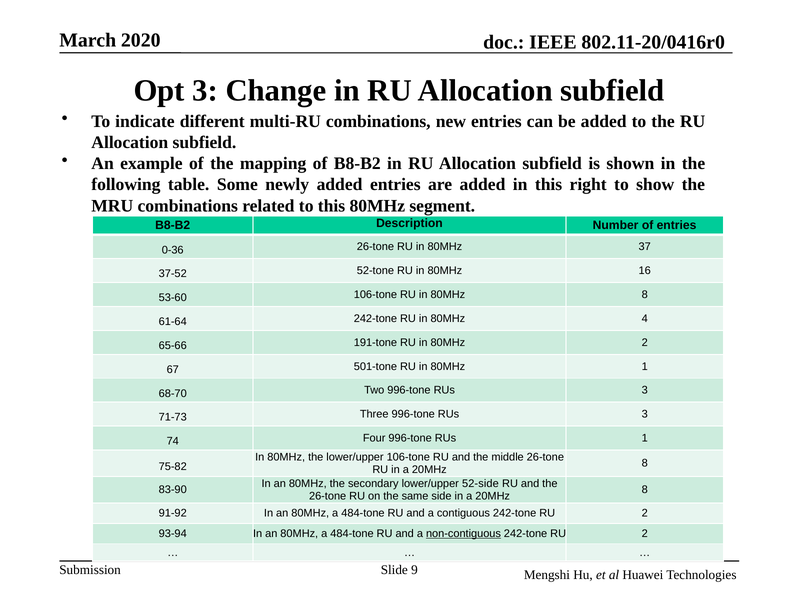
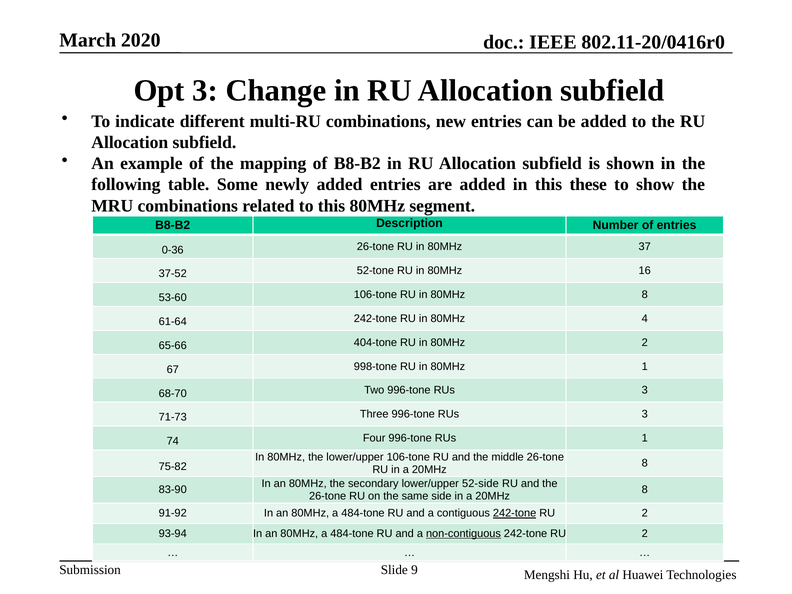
right: right -> these
191-tone: 191-tone -> 404-tone
501-tone: 501-tone -> 998-tone
242-tone at (515, 513) underline: none -> present
